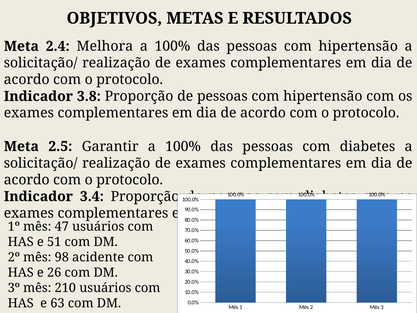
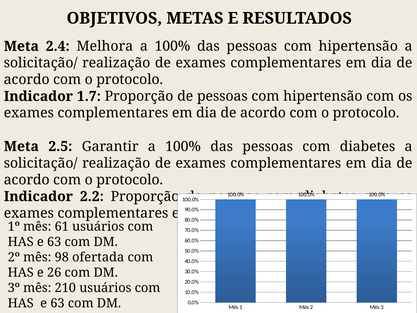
3.8: 3.8 -> 1.7
3.4: 3.4 -> 2.2
47: 47 -> 61
51 at (54, 242): 51 -> 63
acidente: acidente -> ofertada
